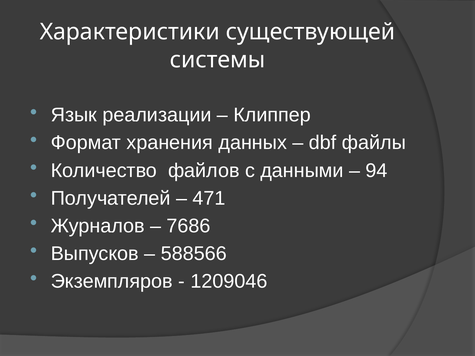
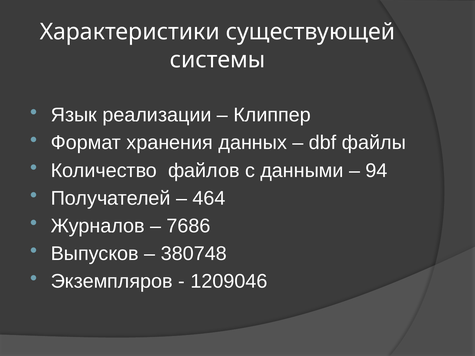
471: 471 -> 464
588566: 588566 -> 380748
